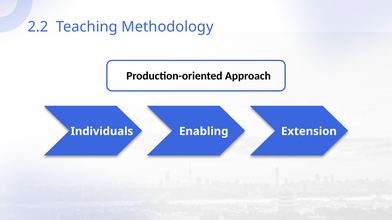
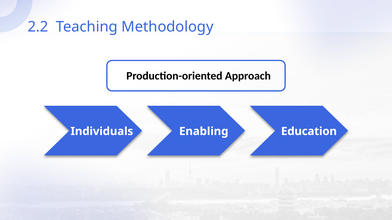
Extension: Extension -> Education
